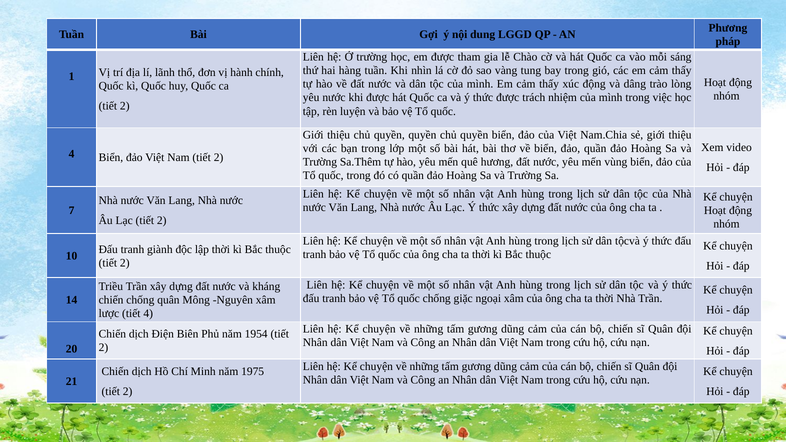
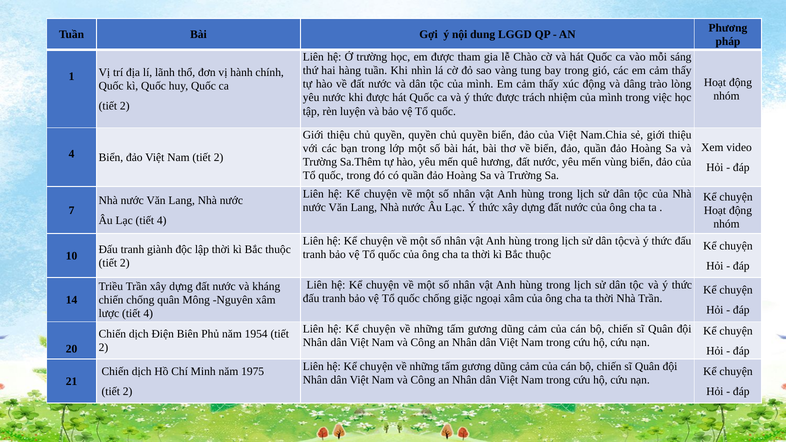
Lạc tiết 2: 2 -> 4
